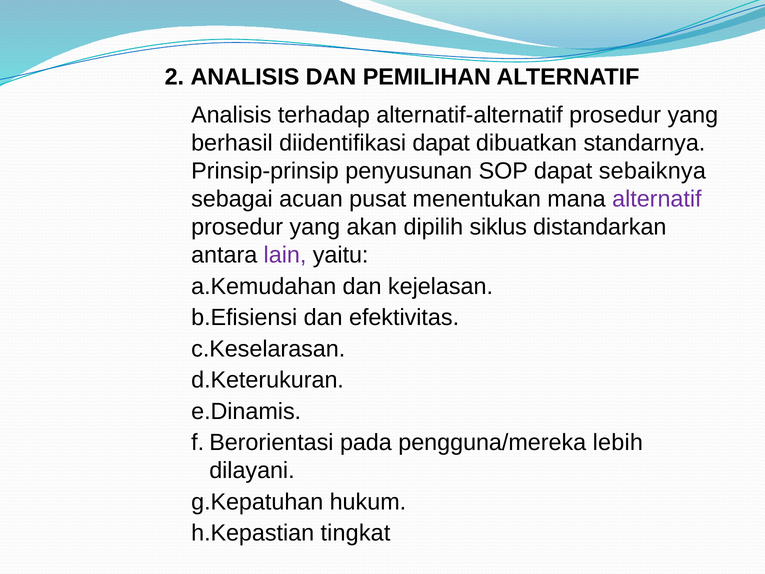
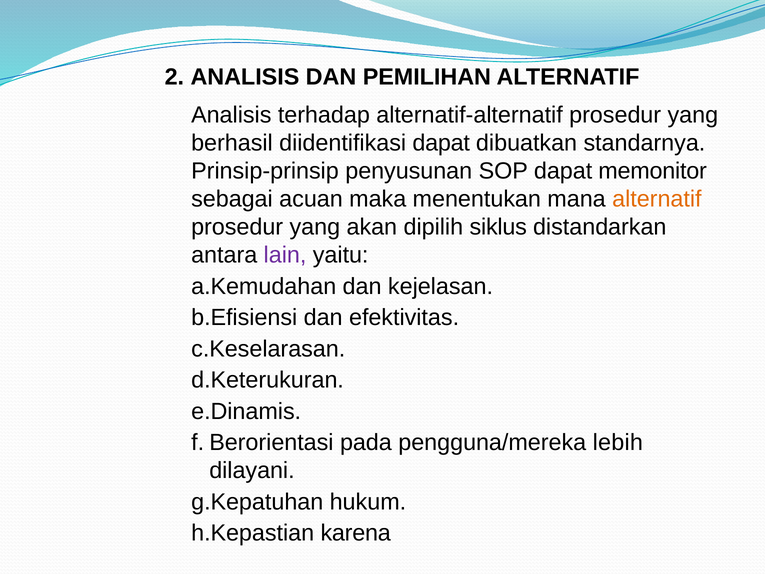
sebaiknya: sebaiknya -> memonitor
pusat: pusat -> maka
alternatif at (657, 199) colour: purple -> orange
tingkat: tingkat -> karena
